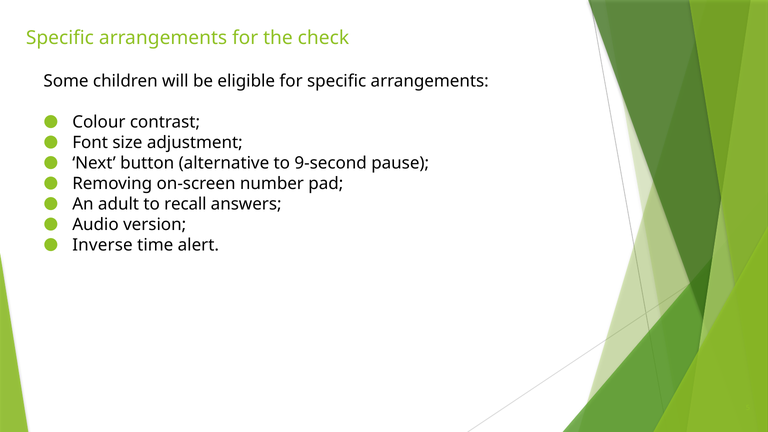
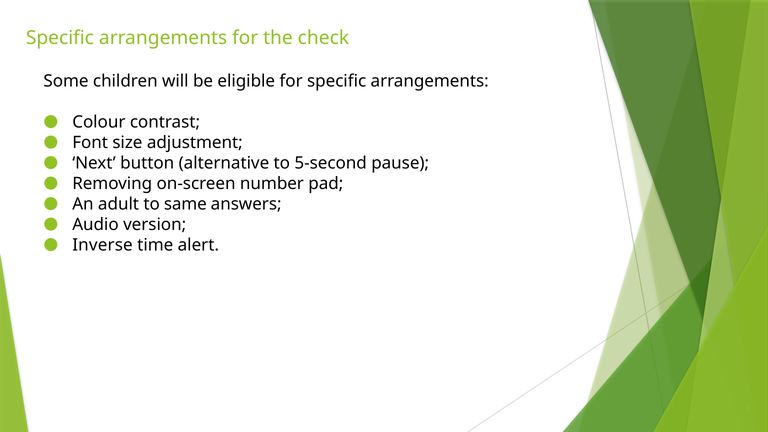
9-second: 9-second -> 5-second
recall: recall -> same
